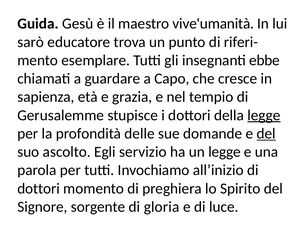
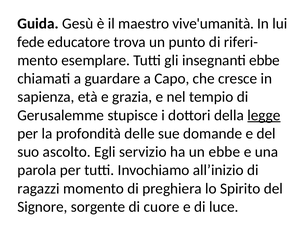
sarò: sarò -> fede
del at (266, 133) underline: present -> none
un legge: legge -> ebbe
dottori at (39, 188): dottori -> ragazzi
gloria: gloria -> cuore
